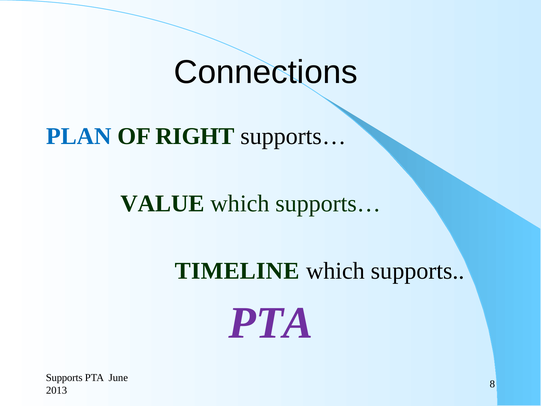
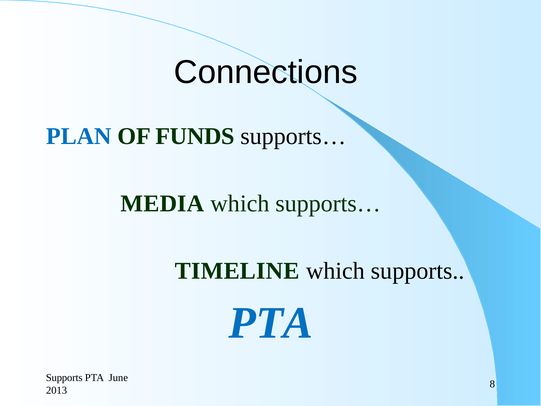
RIGHT: RIGHT -> FUNDS
VALUE: VALUE -> MEDIA
PTA at (271, 323) colour: purple -> blue
